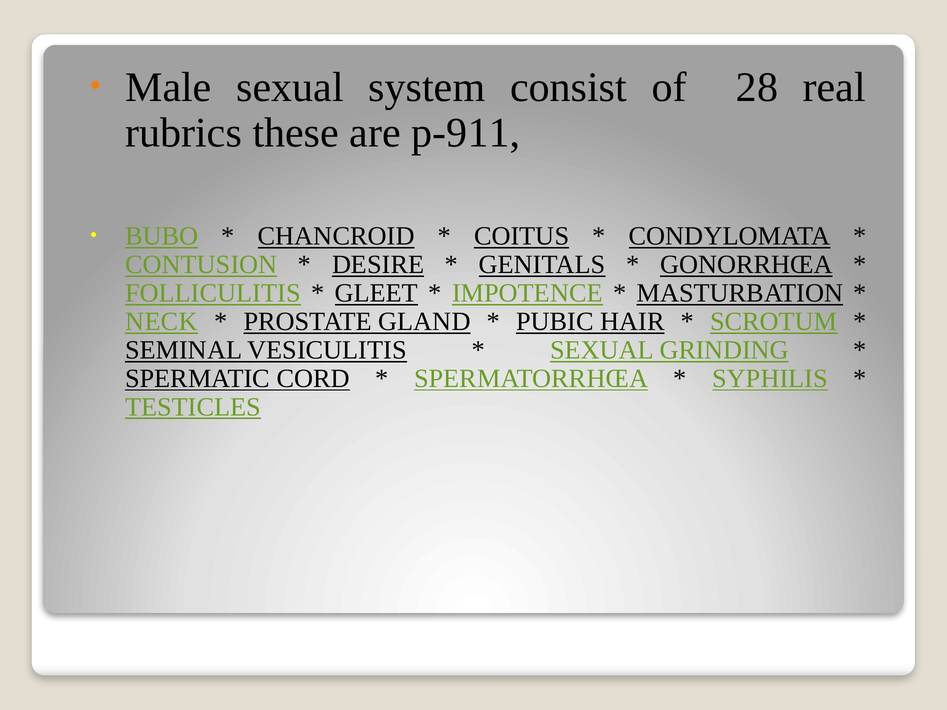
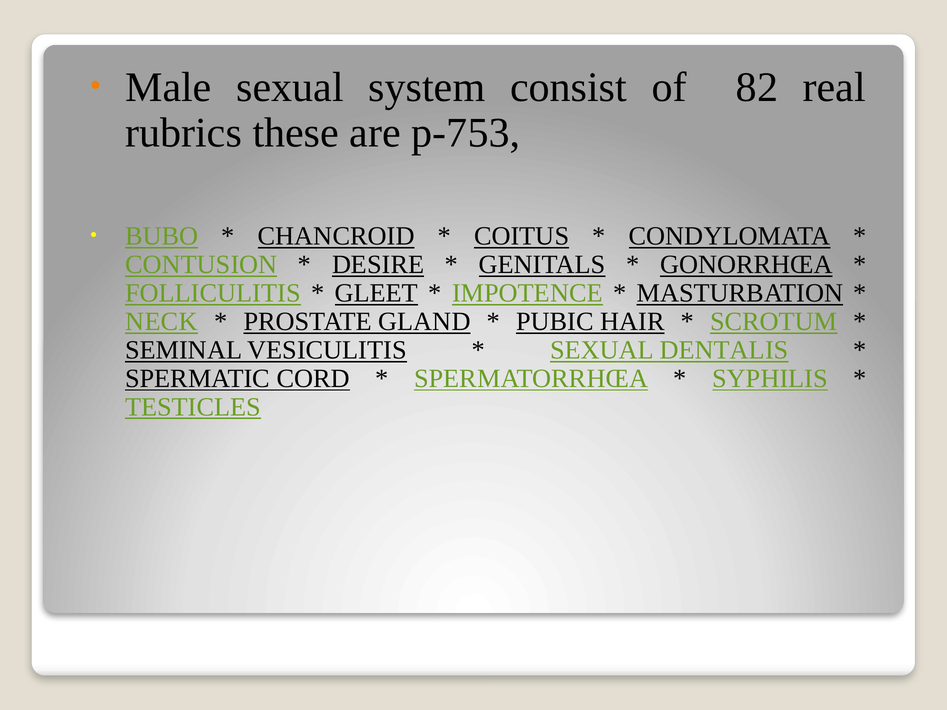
28: 28 -> 82
p-911: p-911 -> p-753
GRINDING: GRINDING -> DENTALIS
